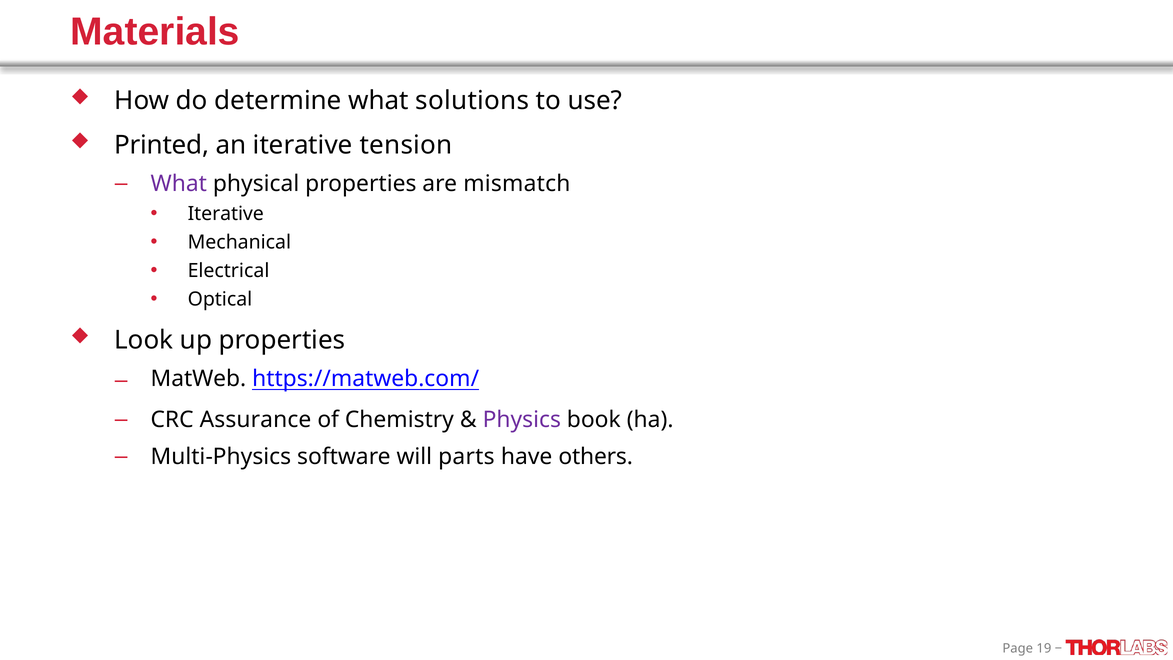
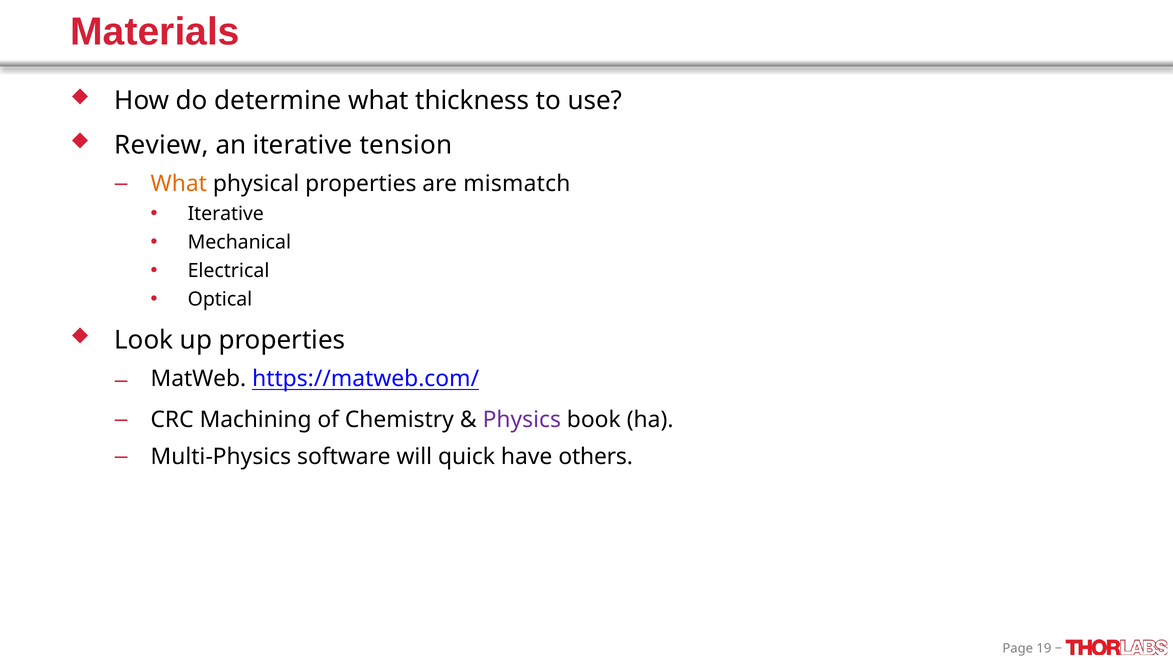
solutions: solutions -> thickness
Printed: Printed -> Review
What at (179, 184) colour: purple -> orange
Assurance: Assurance -> Machining
parts: parts -> quick
